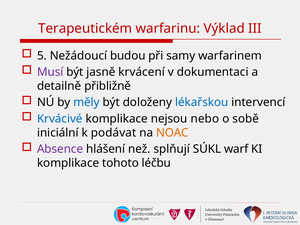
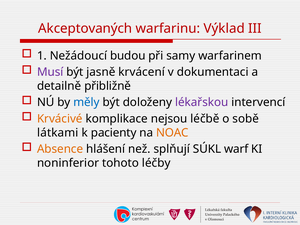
Terapeutickém: Terapeutickém -> Akceptovaných
5: 5 -> 1
lékařskou colour: blue -> purple
Krvácivé colour: blue -> orange
nebo: nebo -> léčbě
iniciální: iniciální -> látkami
podávat: podávat -> pacienty
Absence colour: purple -> orange
komplikace at (68, 163): komplikace -> noninferior
léčbu: léčbu -> léčby
